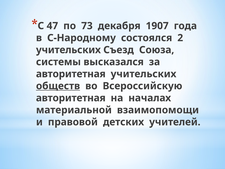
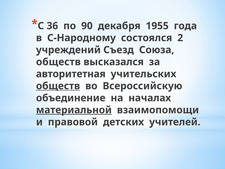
47: 47 -> 36
73: 73 -> 90
1907: 1907 -> 1955
учительских at (68, 50): учительских -> учреждений
системы at (58, 62): системы -> обществ
авторитетная at (71, 98): авторитетная -> объединение
материальной underline: none -> present
